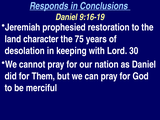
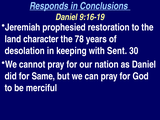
75: 75 -> 78
Lord: Lord -> Sent
Them: Them -> Same
